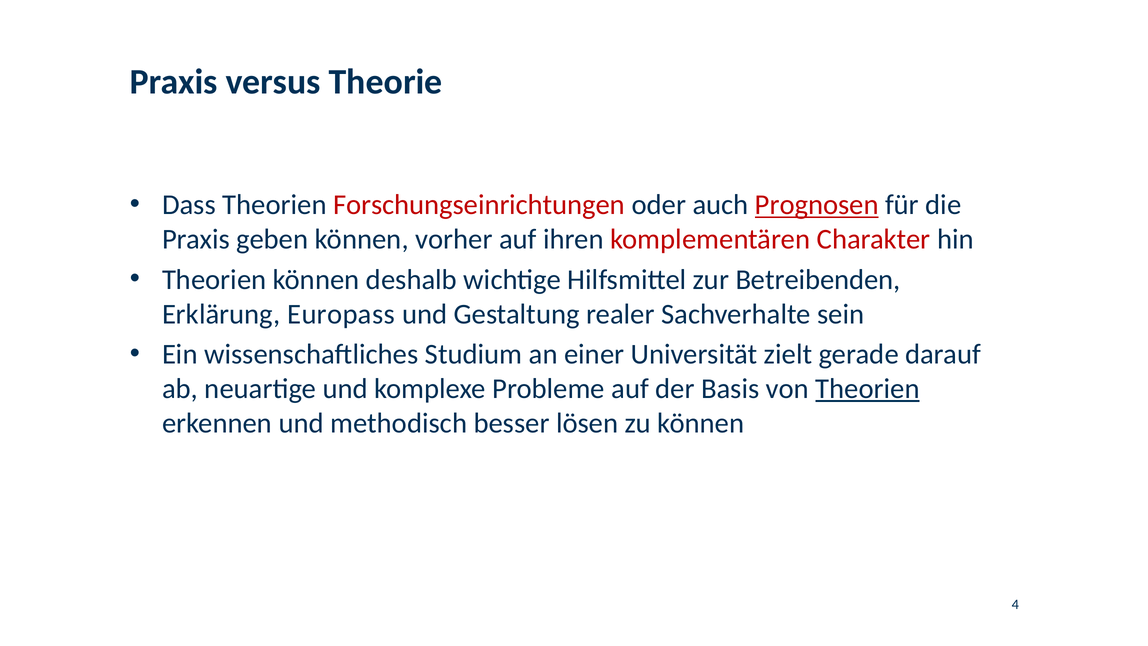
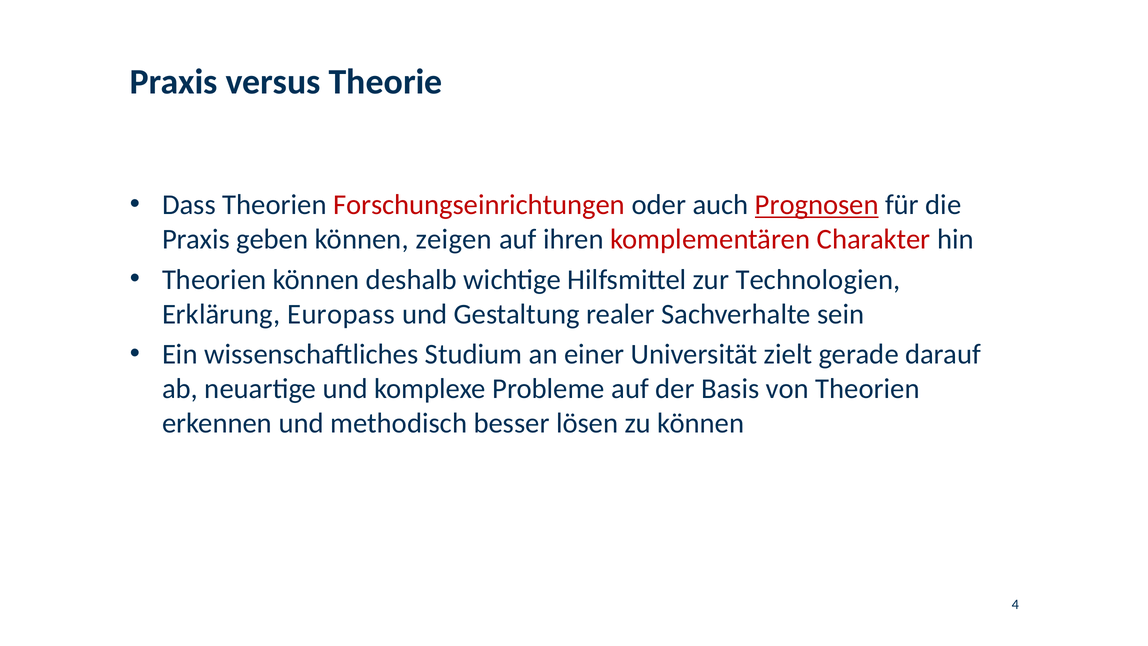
vorher: vorher -> zeigen
Betreibenden: Betreibenden -> Technologien
Theorien at (867, 388) underline: present -> none
